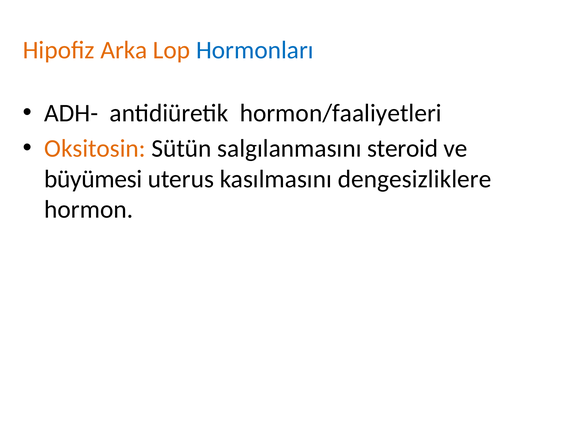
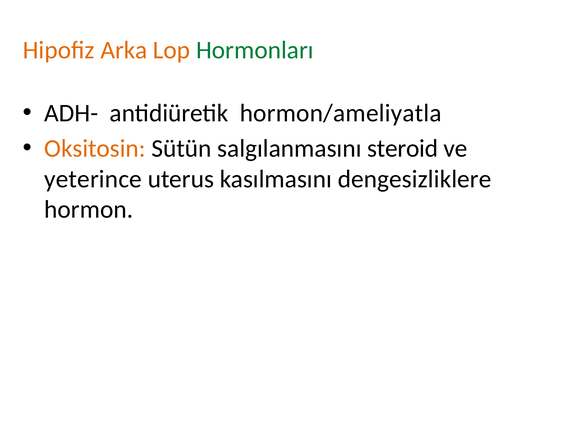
Hormonları colour: blue -> green
hormon/faaliyetleri: hormon/faaliyetleri -> hormon/ameliyatla
büyümesi: büyümesi -> yeterince
